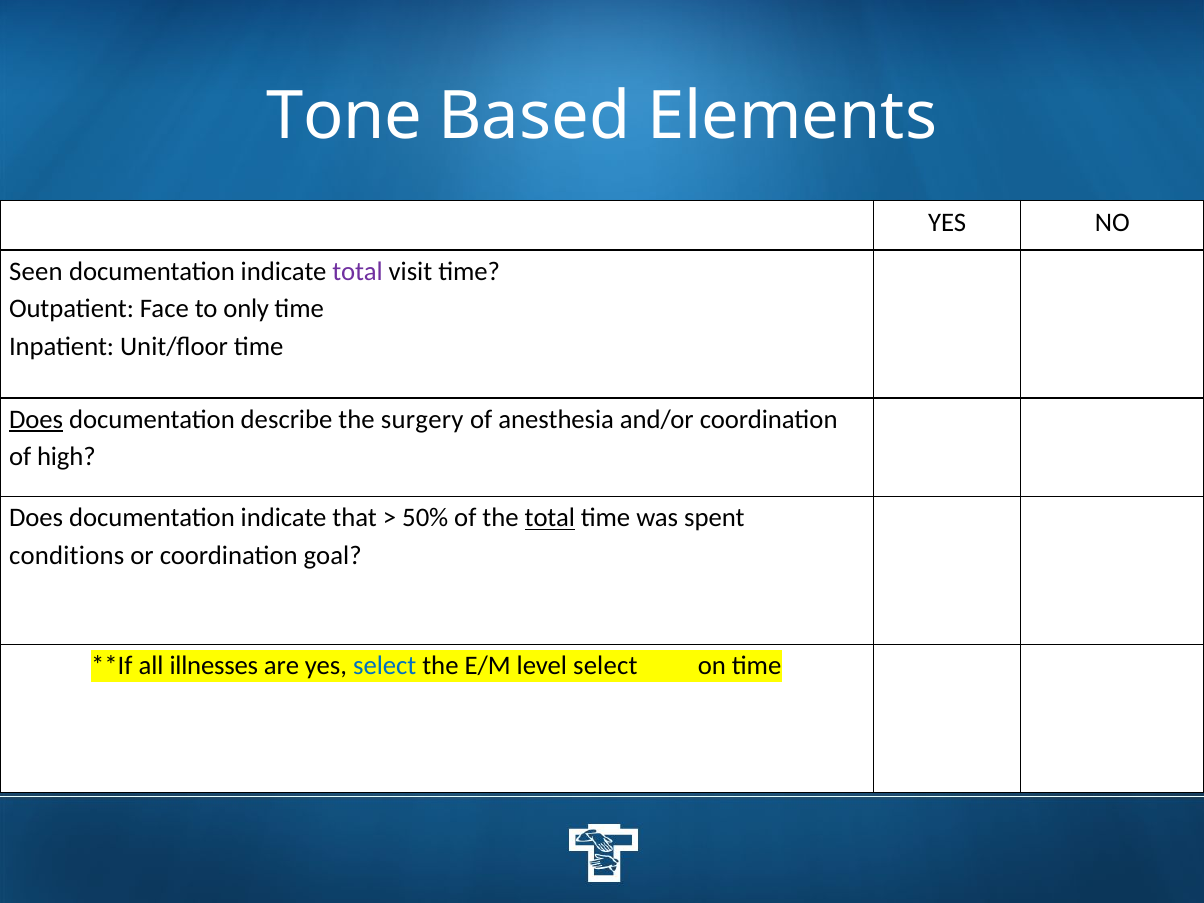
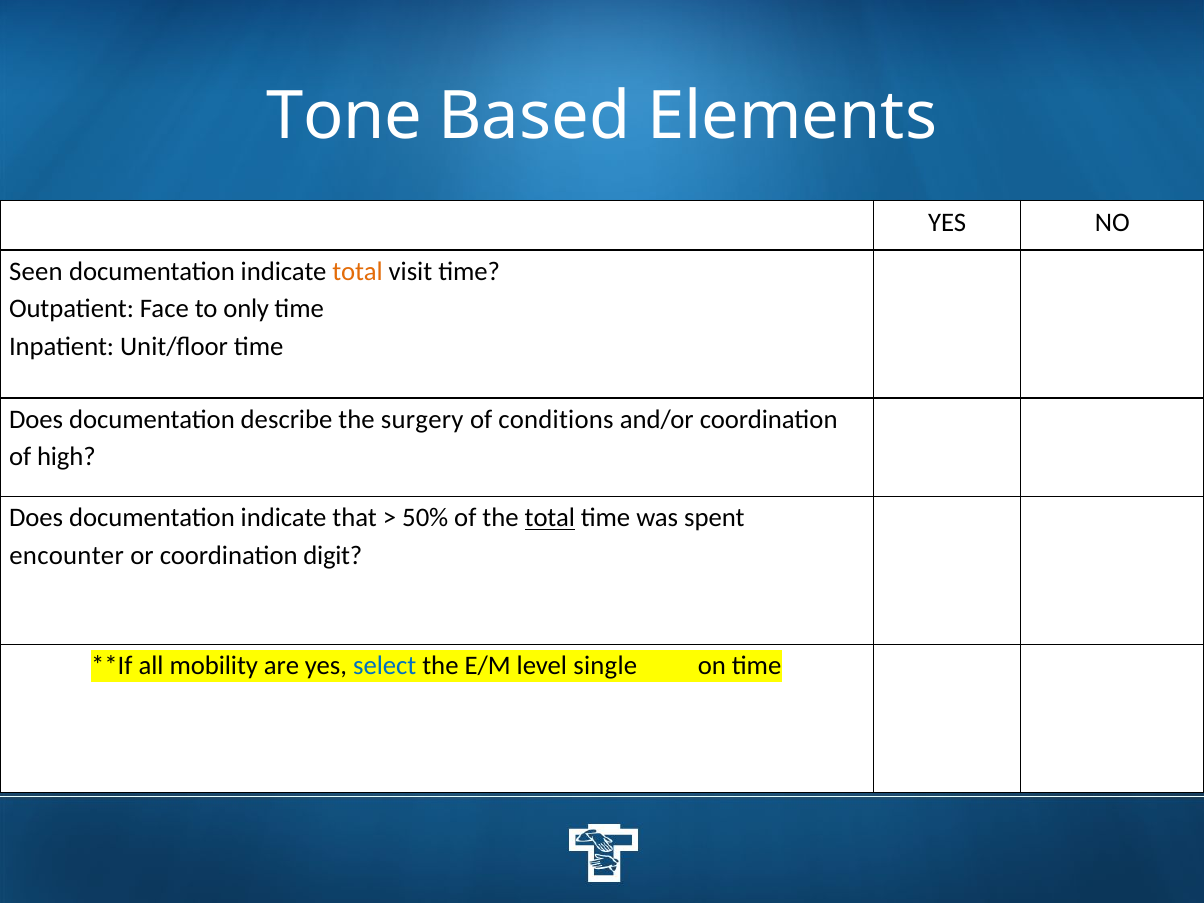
total at (358, 272) colour: purple -> orange
Does at (36, 419) underline: present -> none
anesthesia: anesthesia -> conditions
conditions: conditions -> encounter
goal: goal -> digit
illnesses: illnesses -> mobility
level select: select -> single
